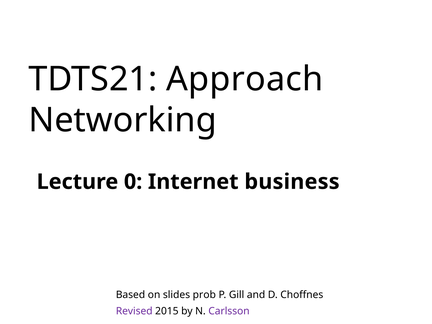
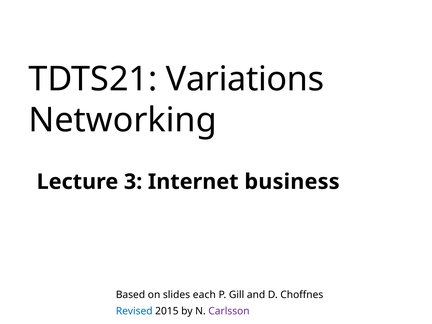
Approach: Approach -> Variations
0: 0 -> 3
prob: prob -> each
Revised colour: purple -> blue
